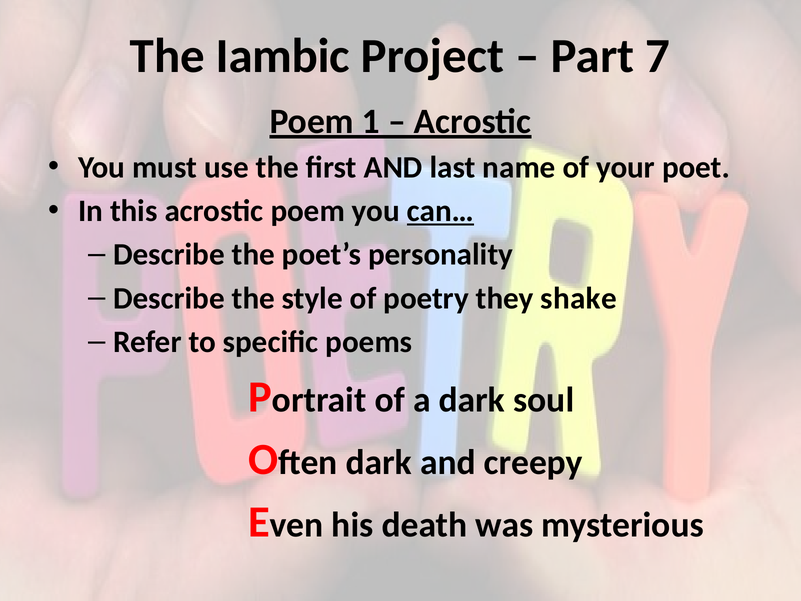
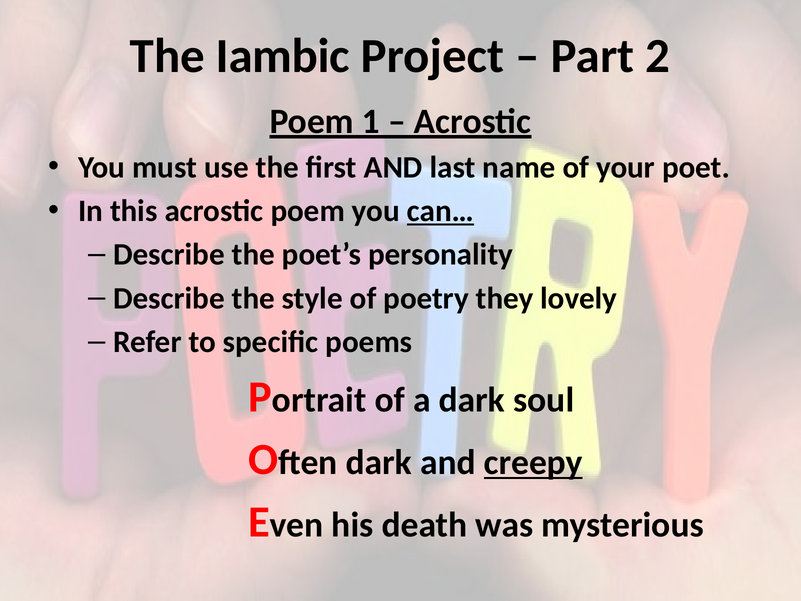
7: 7 -> 2
shake: shake -> lovely
creepy underline: none -> present
